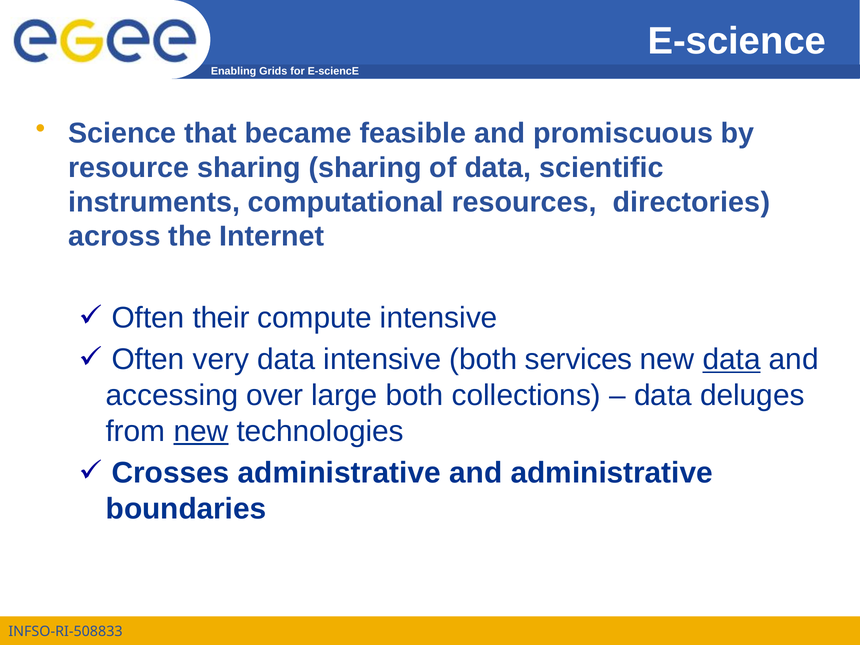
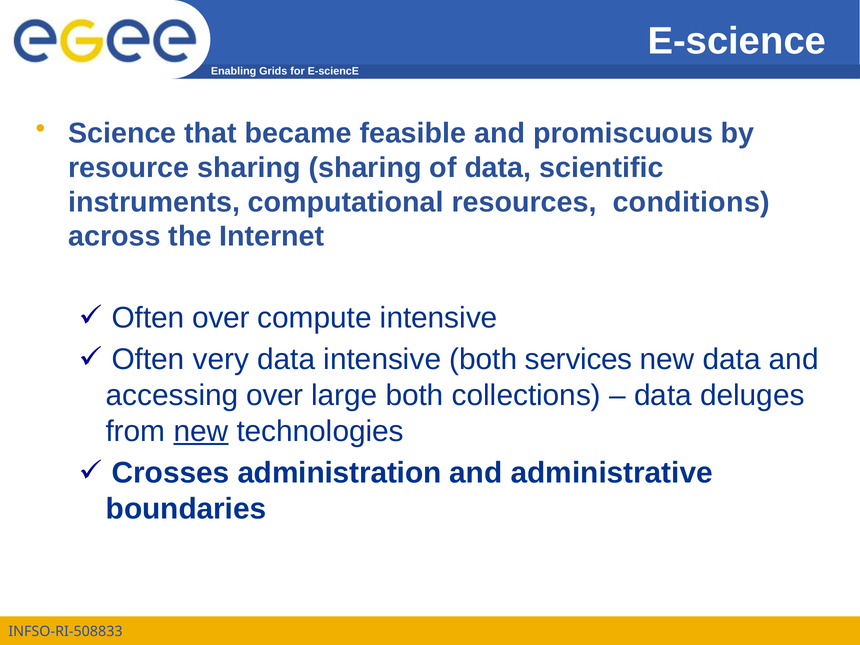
directories: directories -> conditions
Often their: their -> over
data at (732, 360) underline: present -> none
Crosses administrative: administrative -> administration
